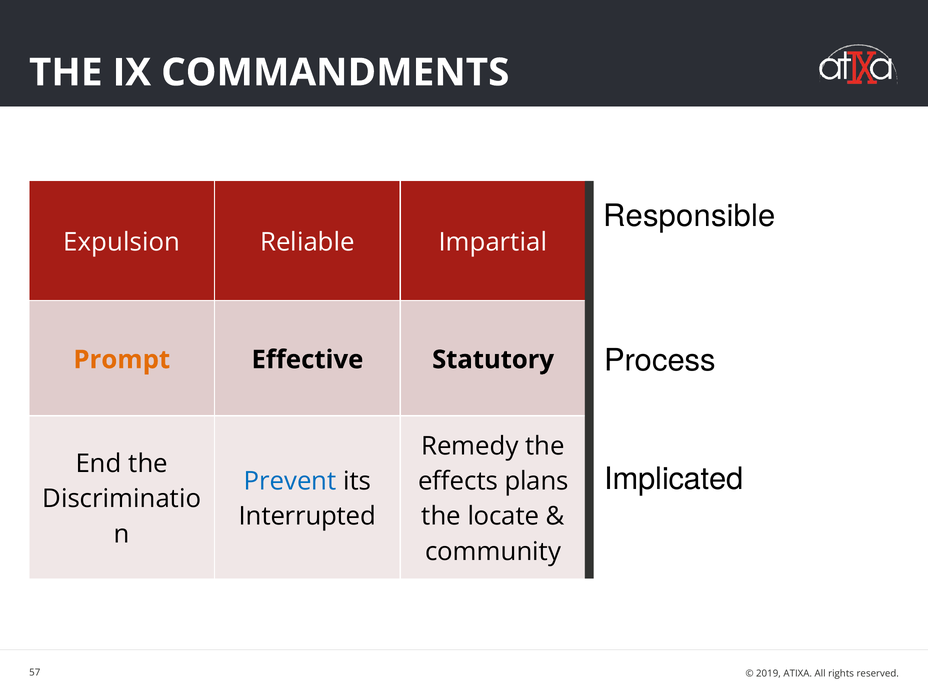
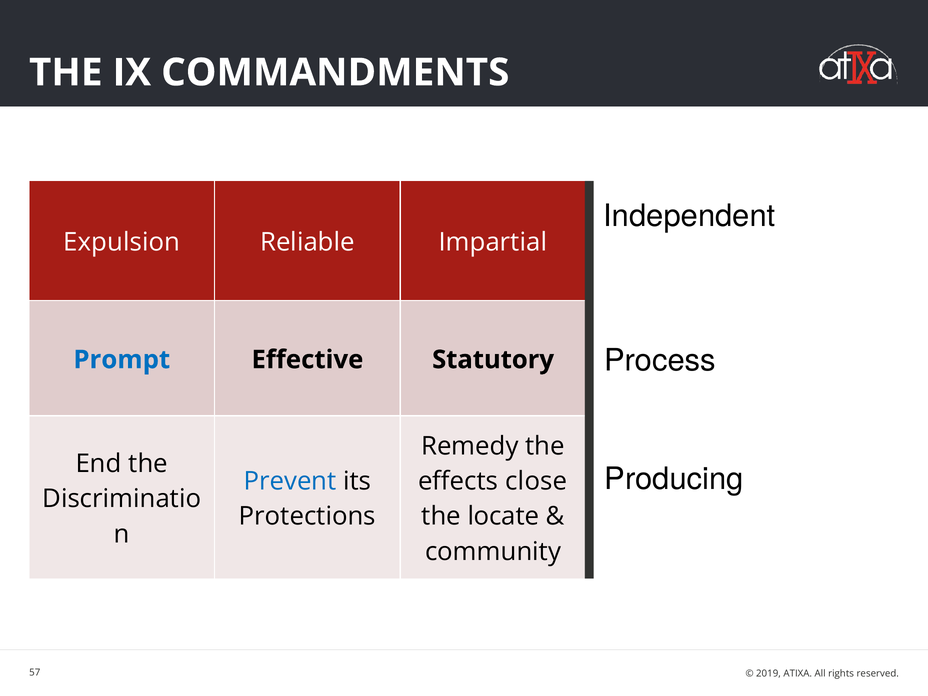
Responsible: Responsible -> Independent
Prompt colour: orange -> blue
Implicated: Implicated -> Producing
plans: plans -> close
Interrupted: Interrupted -> Protections
